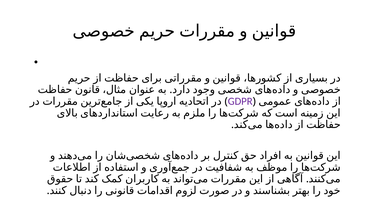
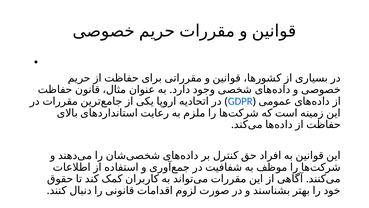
GDPR colour: purple -> blue
